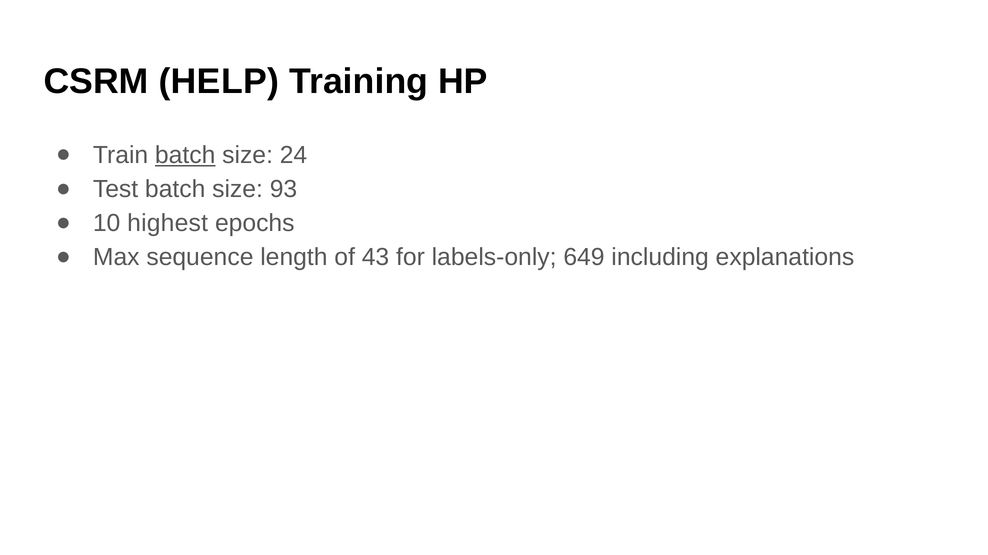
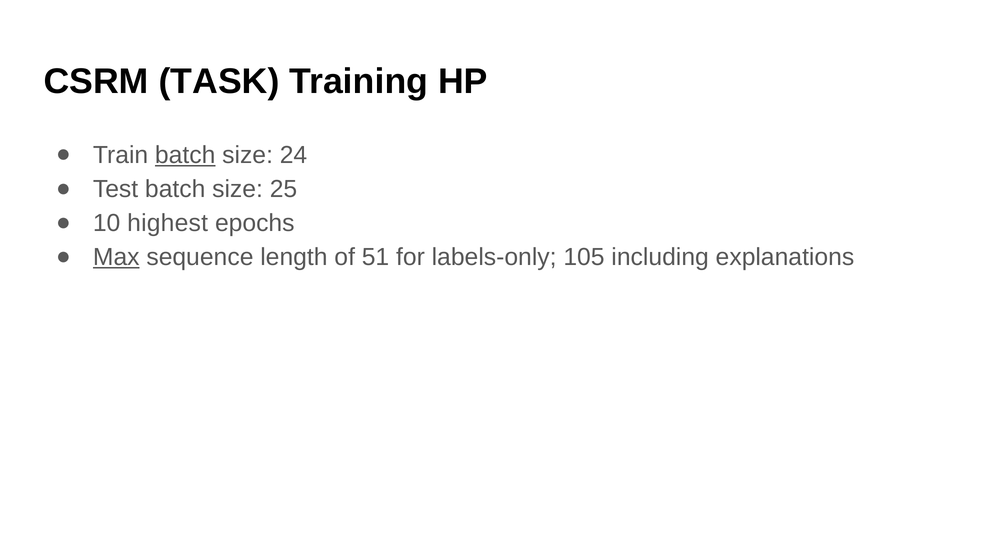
HELP: HELP -> TASK
93: 93 -> 25
Max underline: none -> present
43: 43 -> 51
649: 649 -> 105
